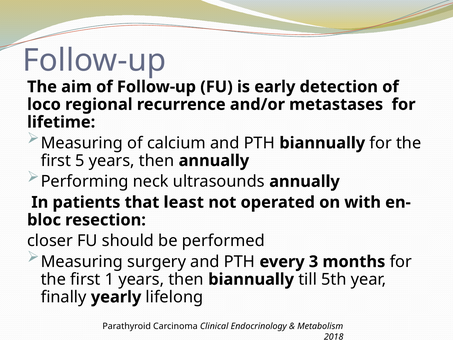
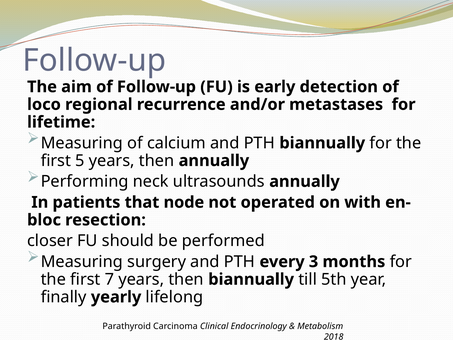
least: least -> node
1: 1 -> 7
